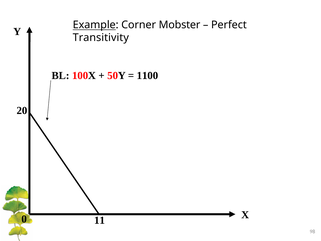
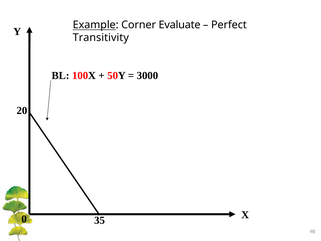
Mobster: Mobster -> Evaluate
1100: 1100 -> 3000
11: 11 -> 35
